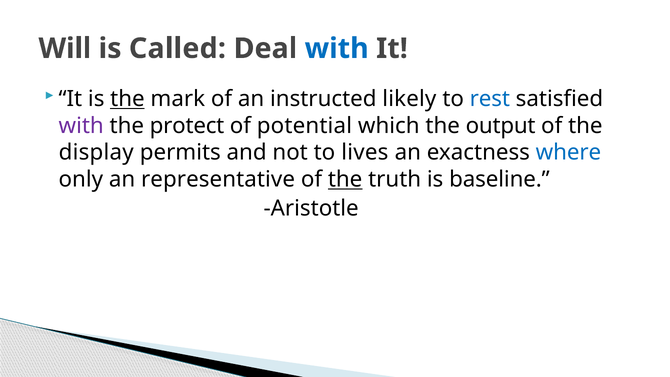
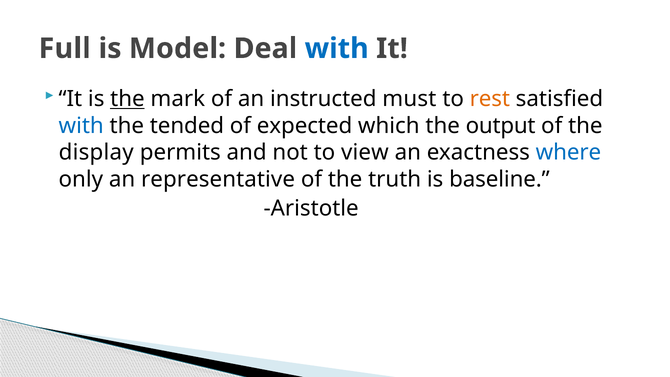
Will: Will -> Full
Called: Called -> Model
likely: likely -> must
rest colour: blue -> orange
with at (81, 126) colour: purple -> blue
protect: protect -> tended
potential: potential -> expected
lives: lives -> view
the at (345, 179) underline: present -> none
